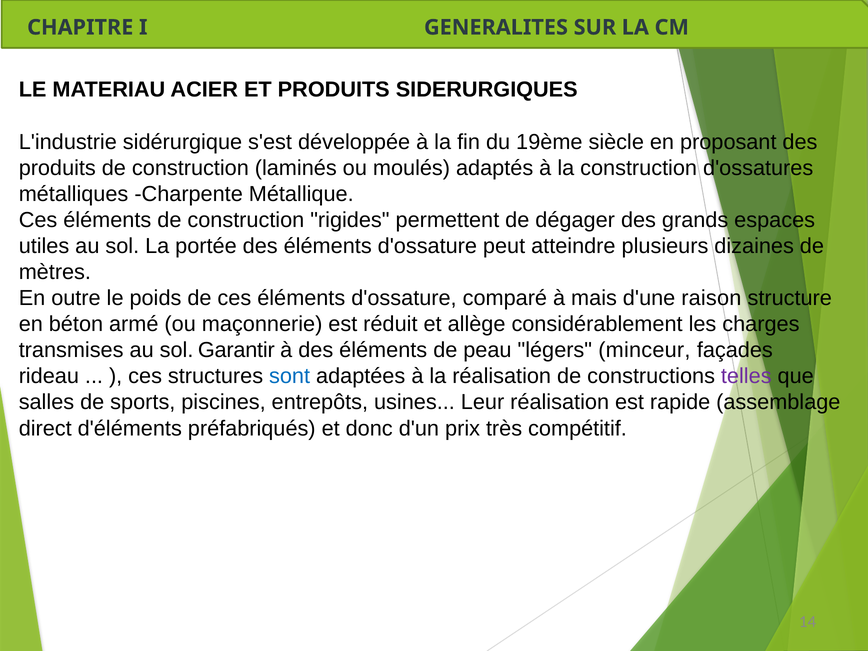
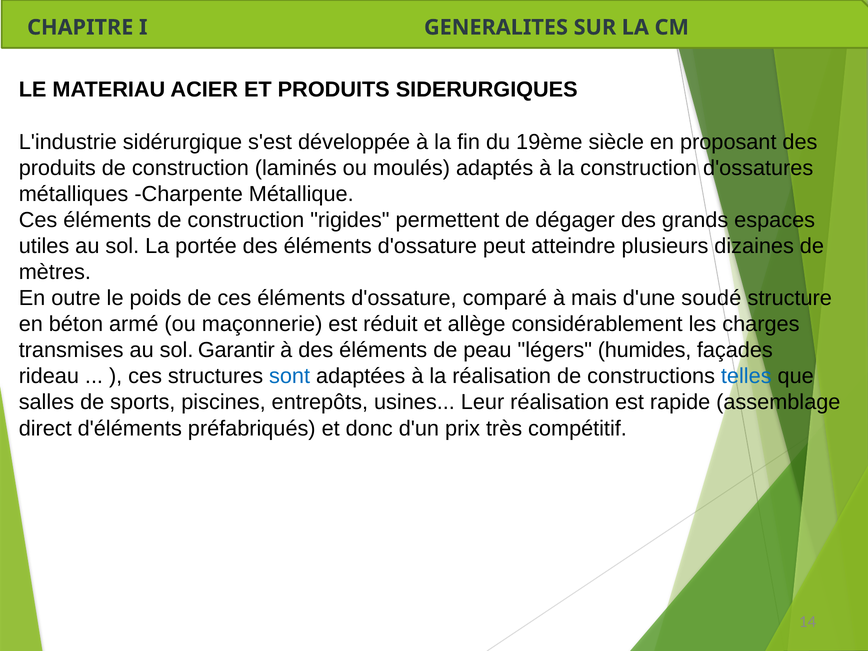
raison: raison -> soudé
minceur: minceur -> humides
telles colour: purple -> blue
